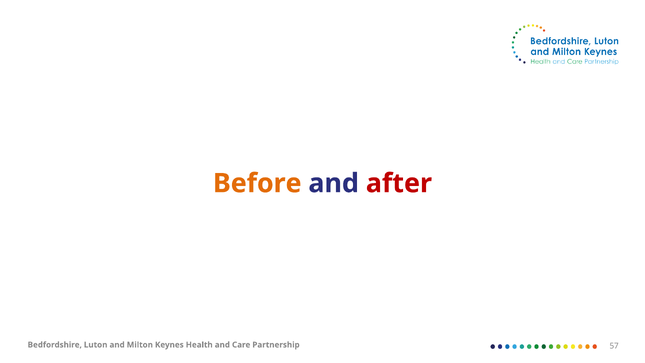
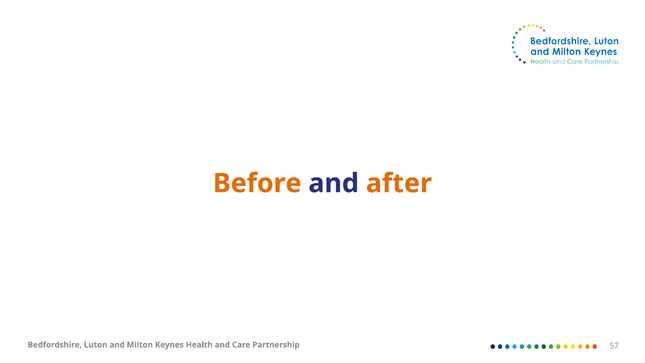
after colour: red -> orange
